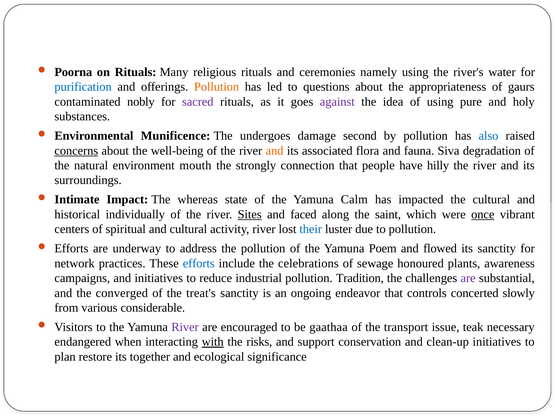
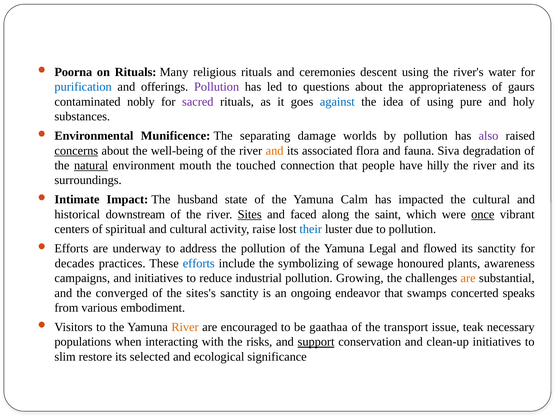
namely: namely -> descent
Pollution at (217, 87) colour: orange -> purple
against colour: purple -> blue
undergoes: undergoes -> separating
second: second -> worlds
also colour: blue -> purple
natural underline: none -> present
strongly: strongly -> touched
whereas: whereas -> husband
individually: individually -> downstream
activity river: river -> raise
Poem: Poem -> Legal
network: network -> decades
celebrations: celebrations -> symbolizing
Tradition: Tradition -> Growing
are at (468, 278) colour: purple -> orange
treat's: treat's -> sites's
controls: controls -> swamps
slowly: slowly -> speaks
considerable: considerable -> embodiment
River at (185, 326) colour: purple -> orange
endangered: endangered -> populations
with underline: present -> none
support underline: none -> present
plan: plan -> slim
together: together -> selected
